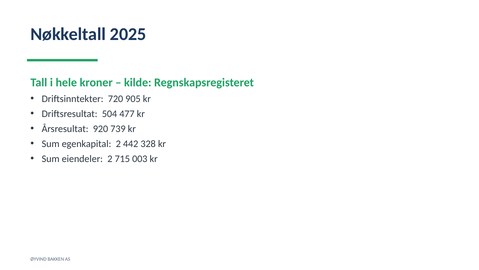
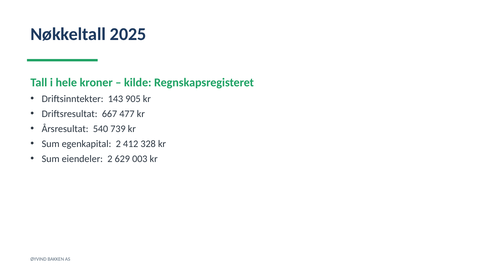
720: 720 -> 143
504: 504 -> 667
920: 920 -> 540
442: 442 -> 412
715: 715 -> 629
